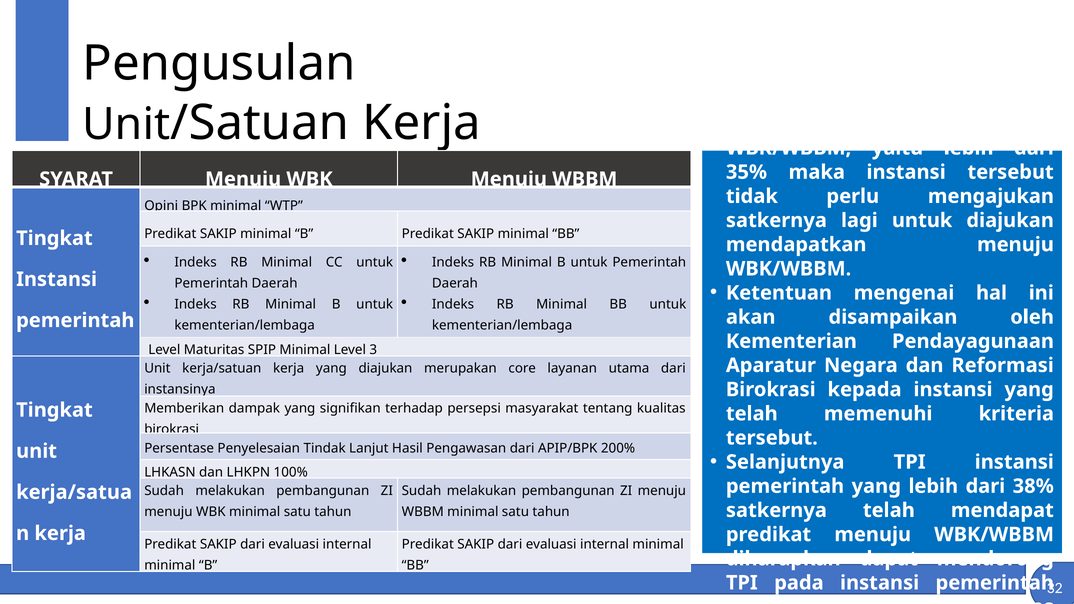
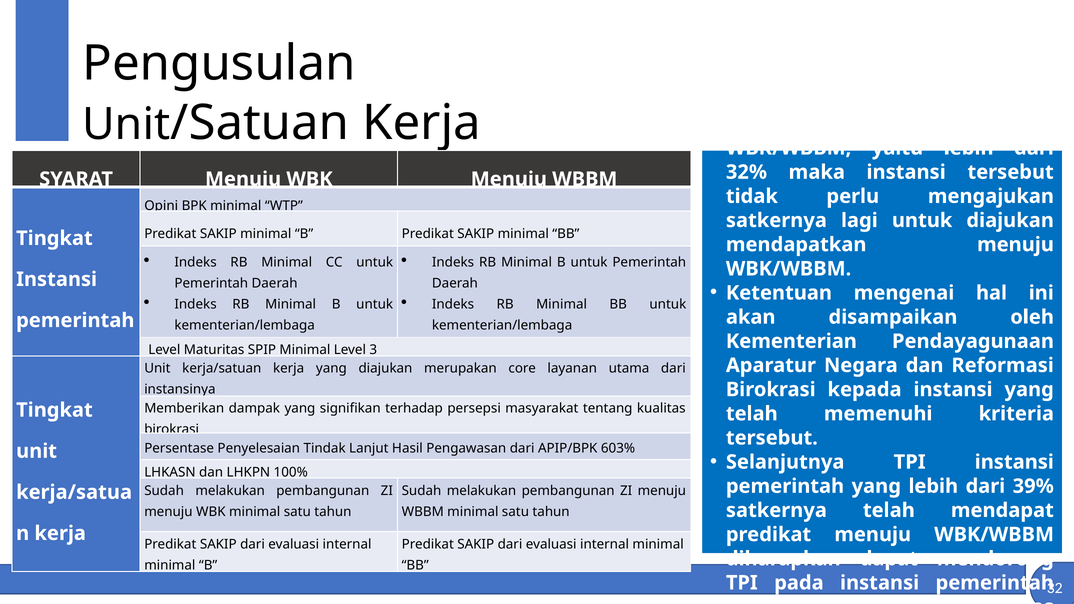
35%: 35% -> 32%
200%: 200% -> 603%
38%: 38% -> 39%
